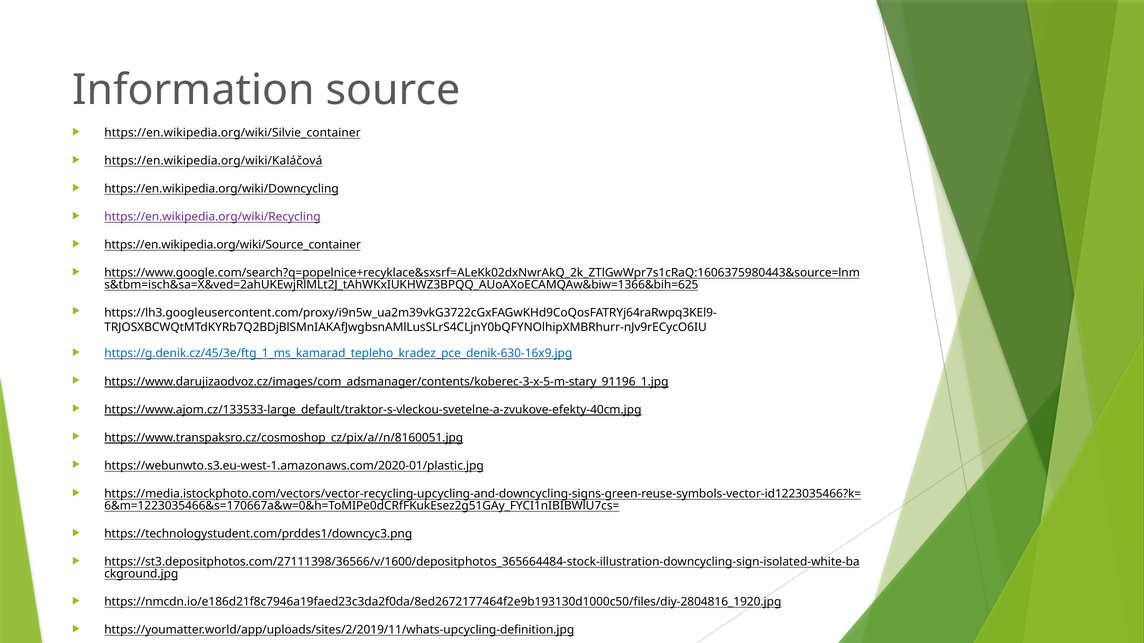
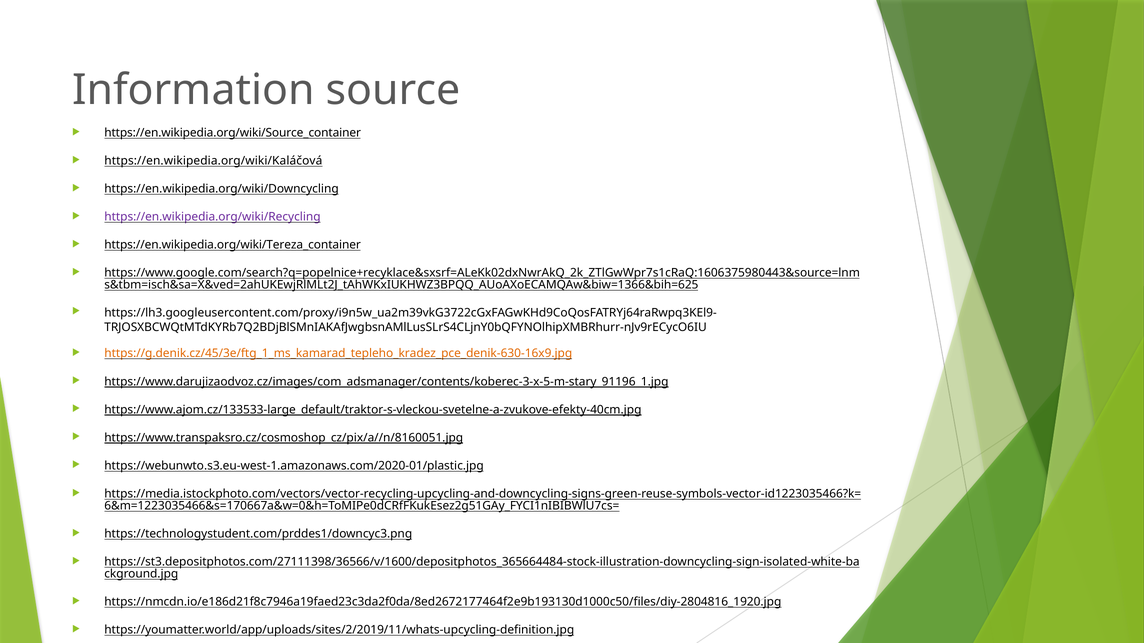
https://en.wikipedia.org/wiki/Silvie_container: https://en.wikipedia.org/wiki/Silvie_container -> https://en.wikipedia.org/wiki/Source_container
https://en.wikipedia.org/wiki/Source_container: https://en.wikipedia.org/wiki/Source_container -> https://en.wikipedia.org/wiki/Tereza_container
https://g.denik.cz/45/3e/ftg_1_ms_kamarad_tepleho_kradez_pce_denik-630-16x9.jpg colour: blue -> orange
